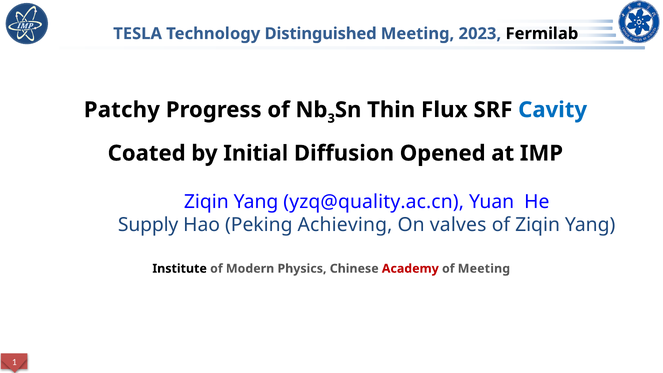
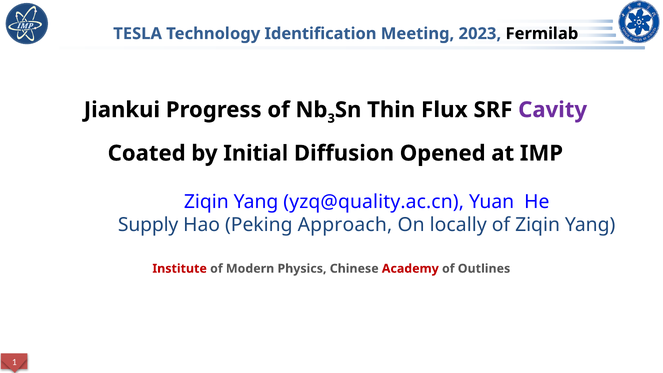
Distinguished: Distinguished -> Identification
Patchy: Patchy -> Jiankui
Cavity colour: blue -> purple
Achieving: Achieving -> Approach
valves: valves -> locally
Institute colour: black -> red
of Meeting: Meeting -> Outlines
